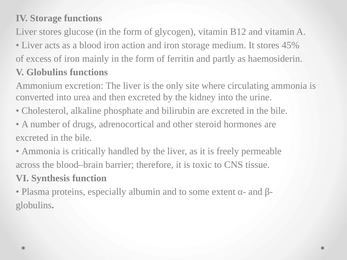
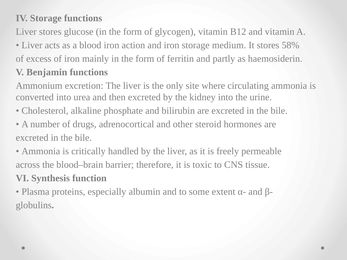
45%: 45% -> 58%
V Globulins: Globulins -> Benjamin
